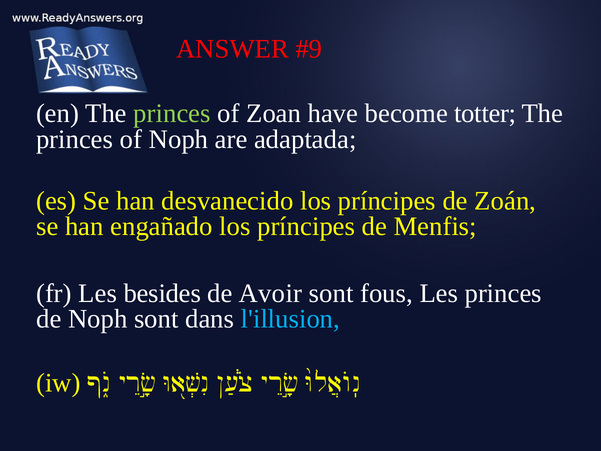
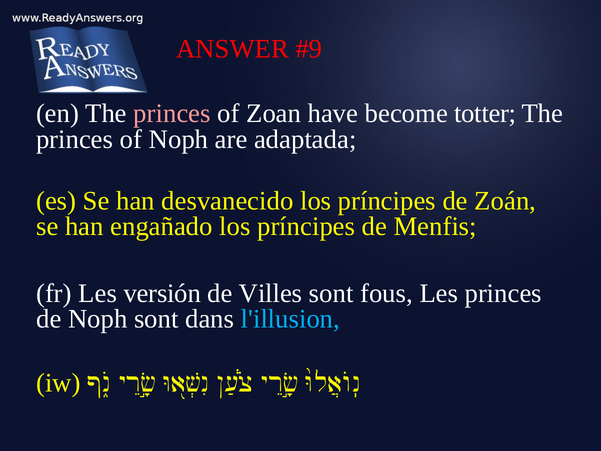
princes at (172, 113) colour: light green -> pink
besides: besides -> versión
Avoir: Avoir -> Villes
